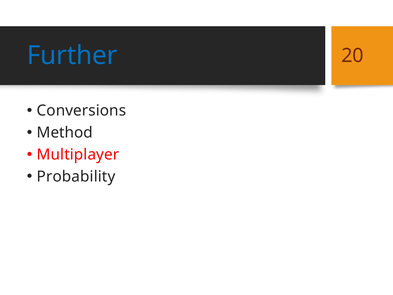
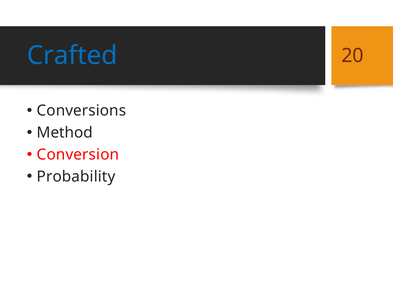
Further: Further -> Crafted
Multiplayer: Multiplayer -> Conversion
